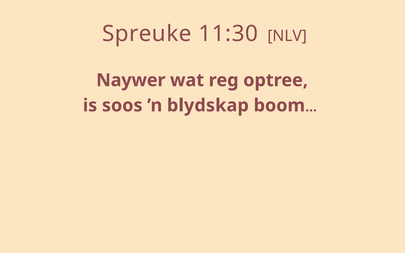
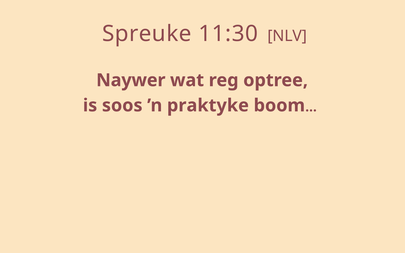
blydskap: blydskap -> praktyke
